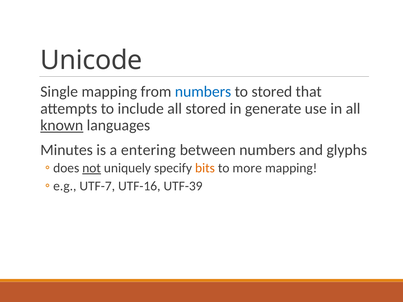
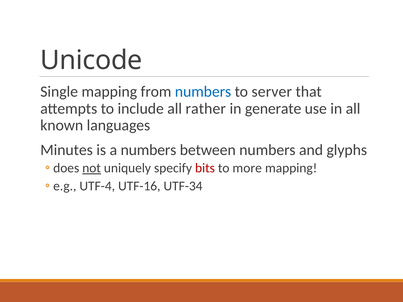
to stored: stored -> server
all stored: stored -> rather
known underline: present -> none
a entering: entering -> numbers
bits colour: orange -> red
UTF-7: UTF-7 -> UTF-4
UTF-39: UTF-39 -> UTF-34
